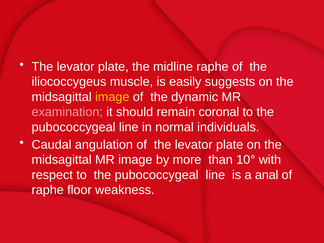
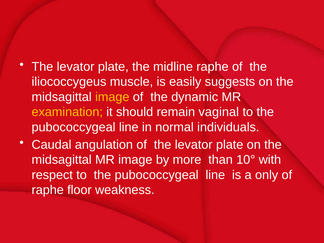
examination colour: pink -> yellow
coronal: coronal -> vaginal
anal: anal -> only
